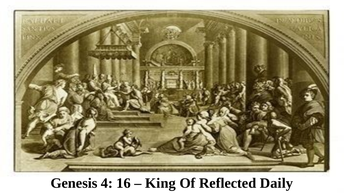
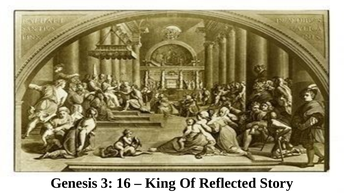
4: 4 -> 3
Daily: Daily -> Story
